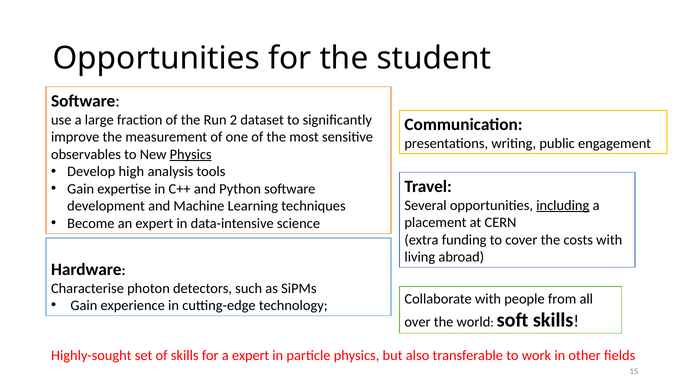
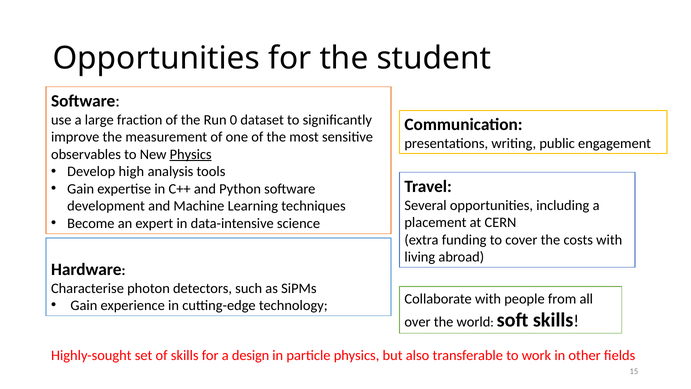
2: 2 -> 0
including underline: present -> none
a expert: expert -> design
